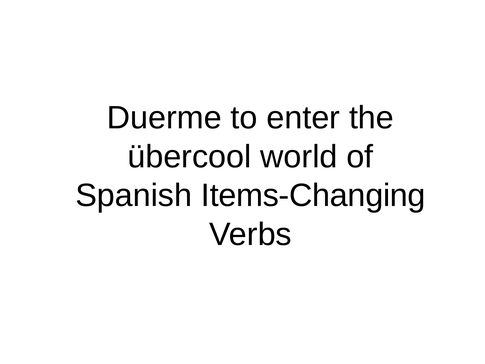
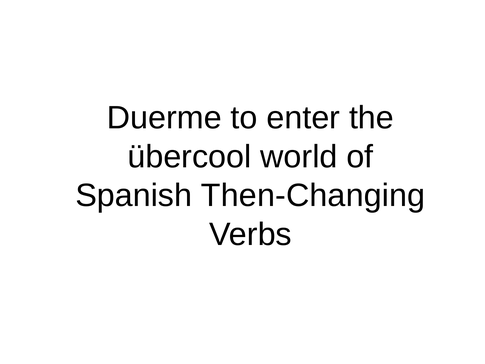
Items-Changing: Items-Changing -> Then-Changing
